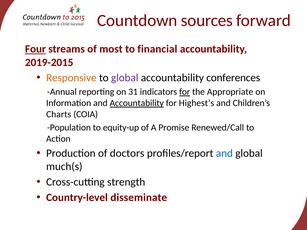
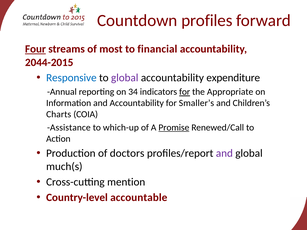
sources: sources -> profiles
2019-2015: 2019-2015 -> 2044-2015
Responsive colour: orange -> blue
conferences: conferences -> expenditure
31: 31 -> 34
Accountability at (137, 103) underline: present -> none
Highest’s: Highest’s -> Smaller’s
Population: Population -> Assistance
equity-up: equity-up -> which-up
Promise underline: none -> present
and at (224, 153) colour: blue -> purple
strength: strength -> mention
disseminate: disseminate -> accountable
